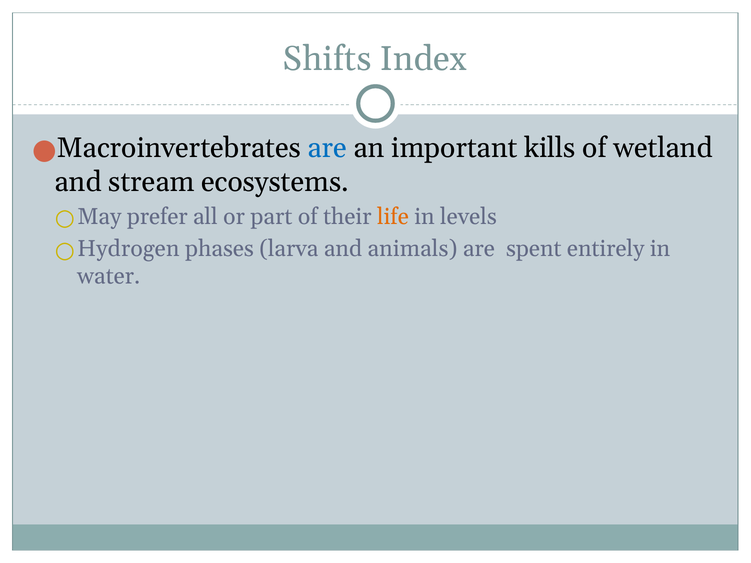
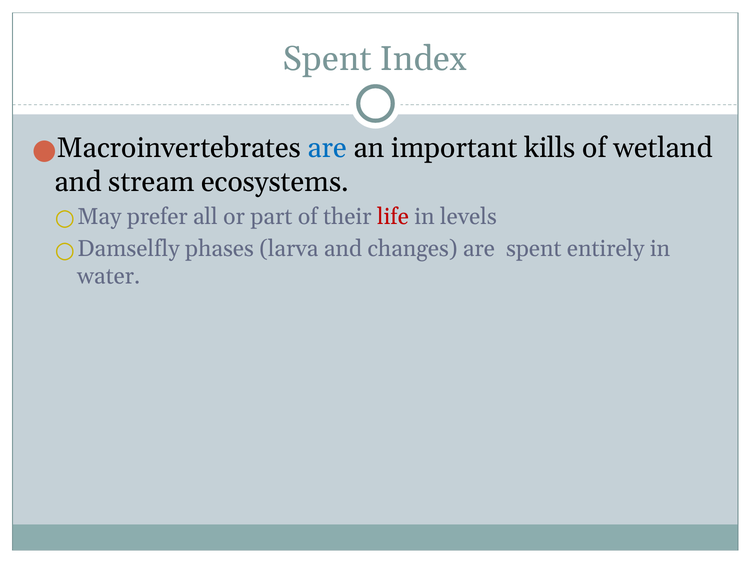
Shifts at (327, 59): Shifts -> Spent
life colour: orange -> red
Hydrogen: Hydrogen -> Damselfly
animals: animals -> changes
